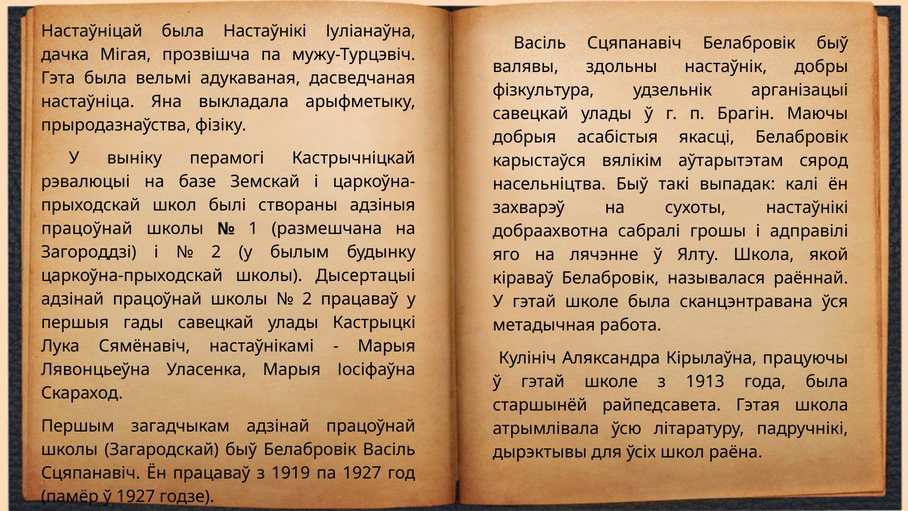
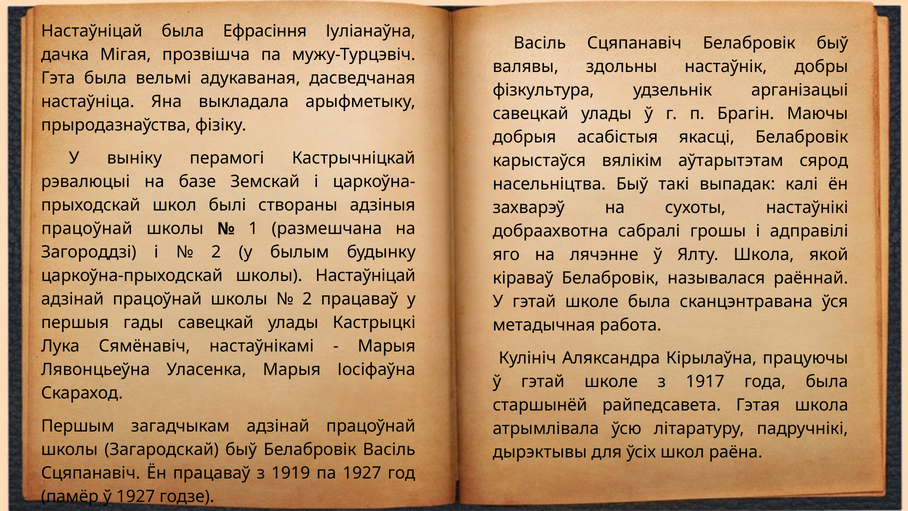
была Настаўнікі: Настаўнікі -> Ефрасіння
школы Дысертацыі: Дысертацыі -> Настаўніцай
1913: 1913 -> 1917
